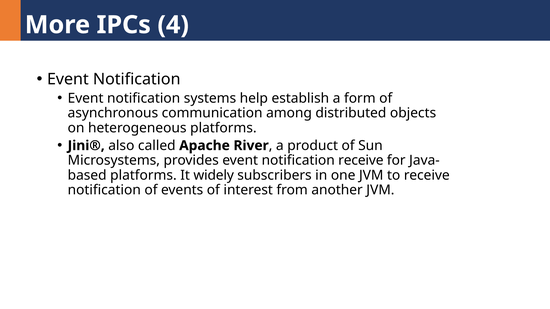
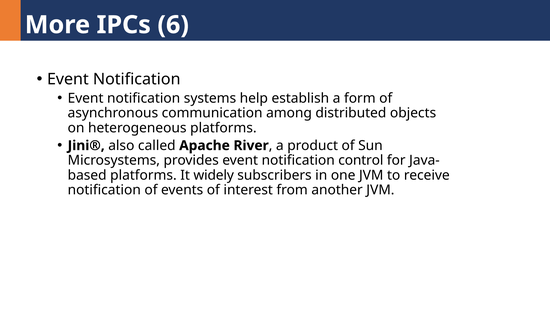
4: 4 -> 6
notification receive: receive -> control
